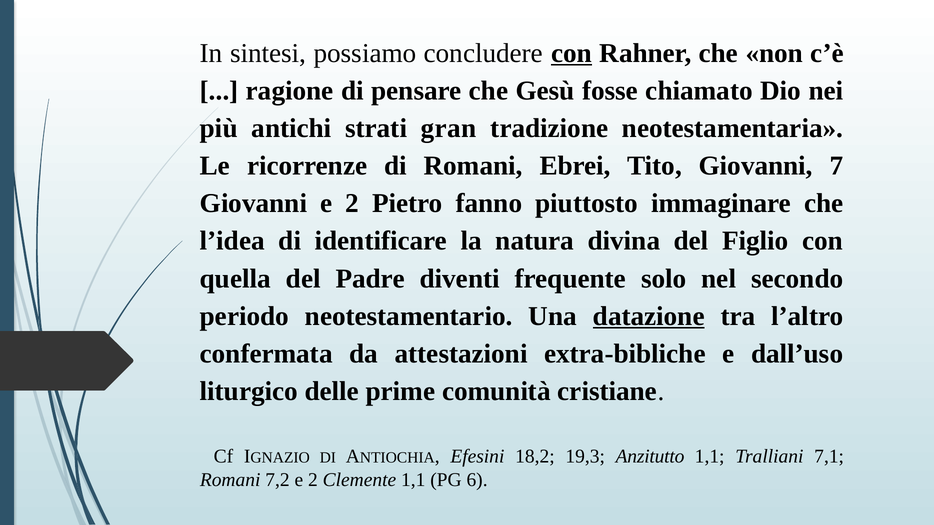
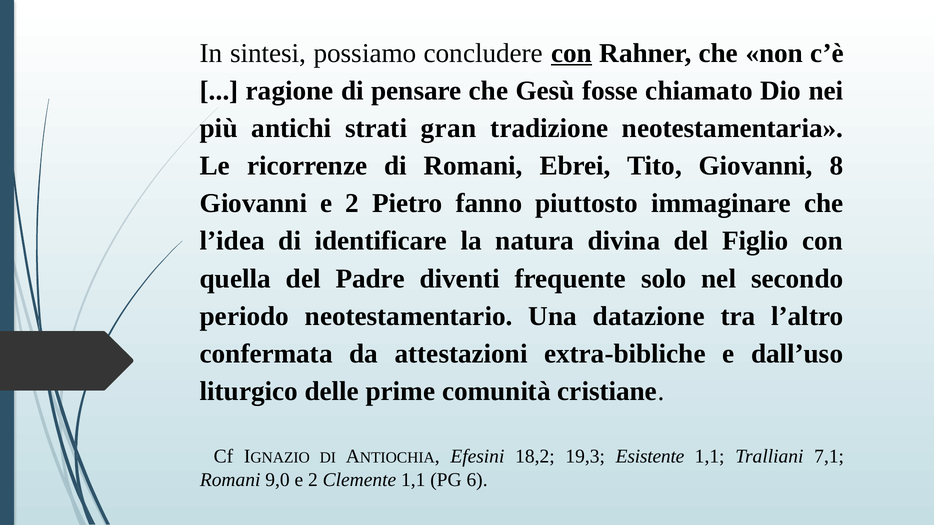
7: 7 -> 8
datazione underline: present -> none
Anzitutto: Anzitutto -> Esistente
7,2: 7,2 -> 9,0
